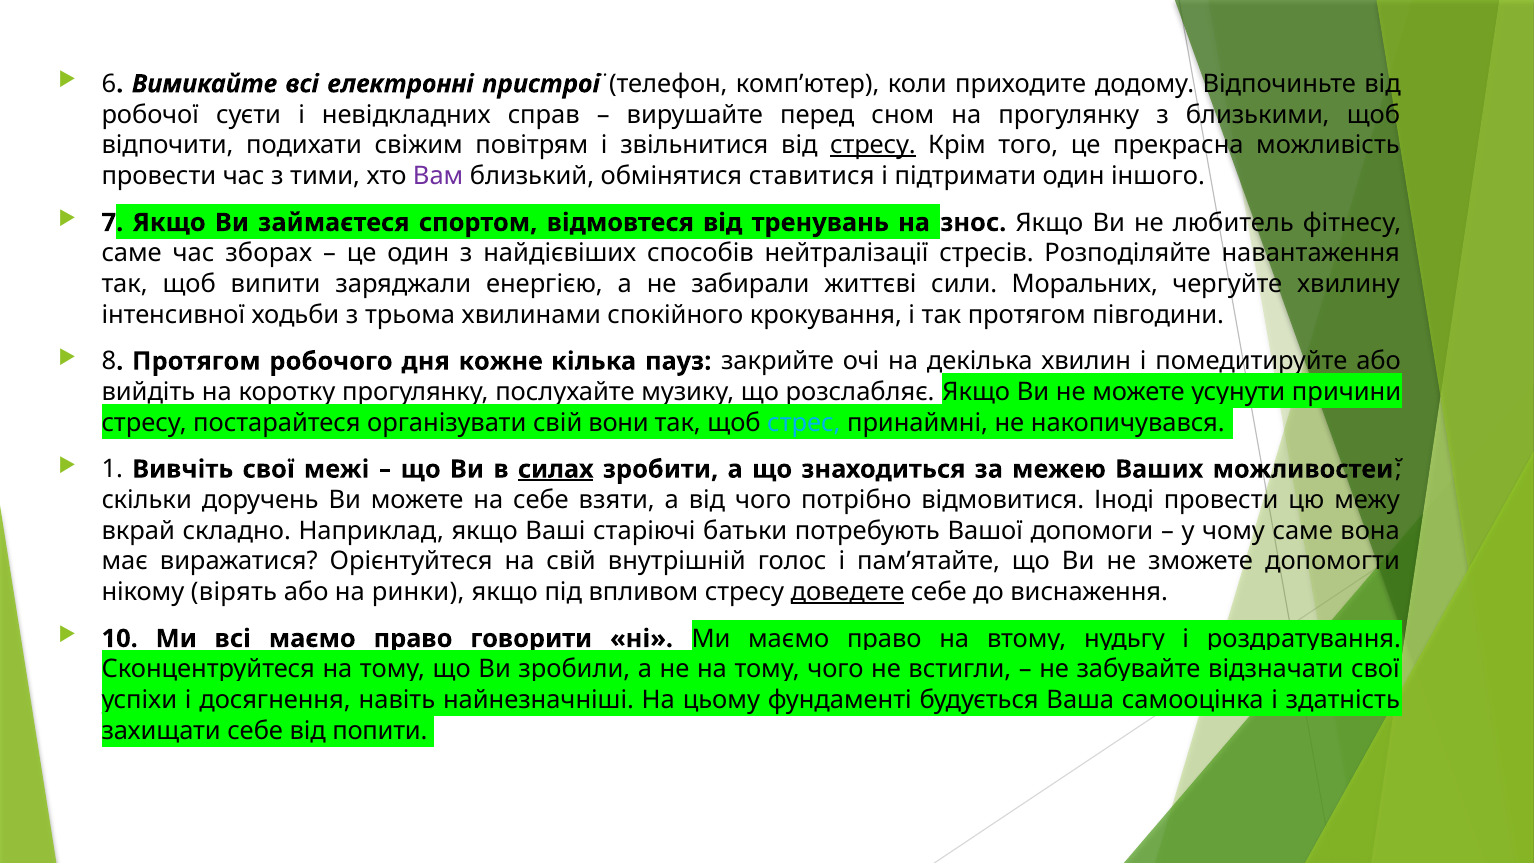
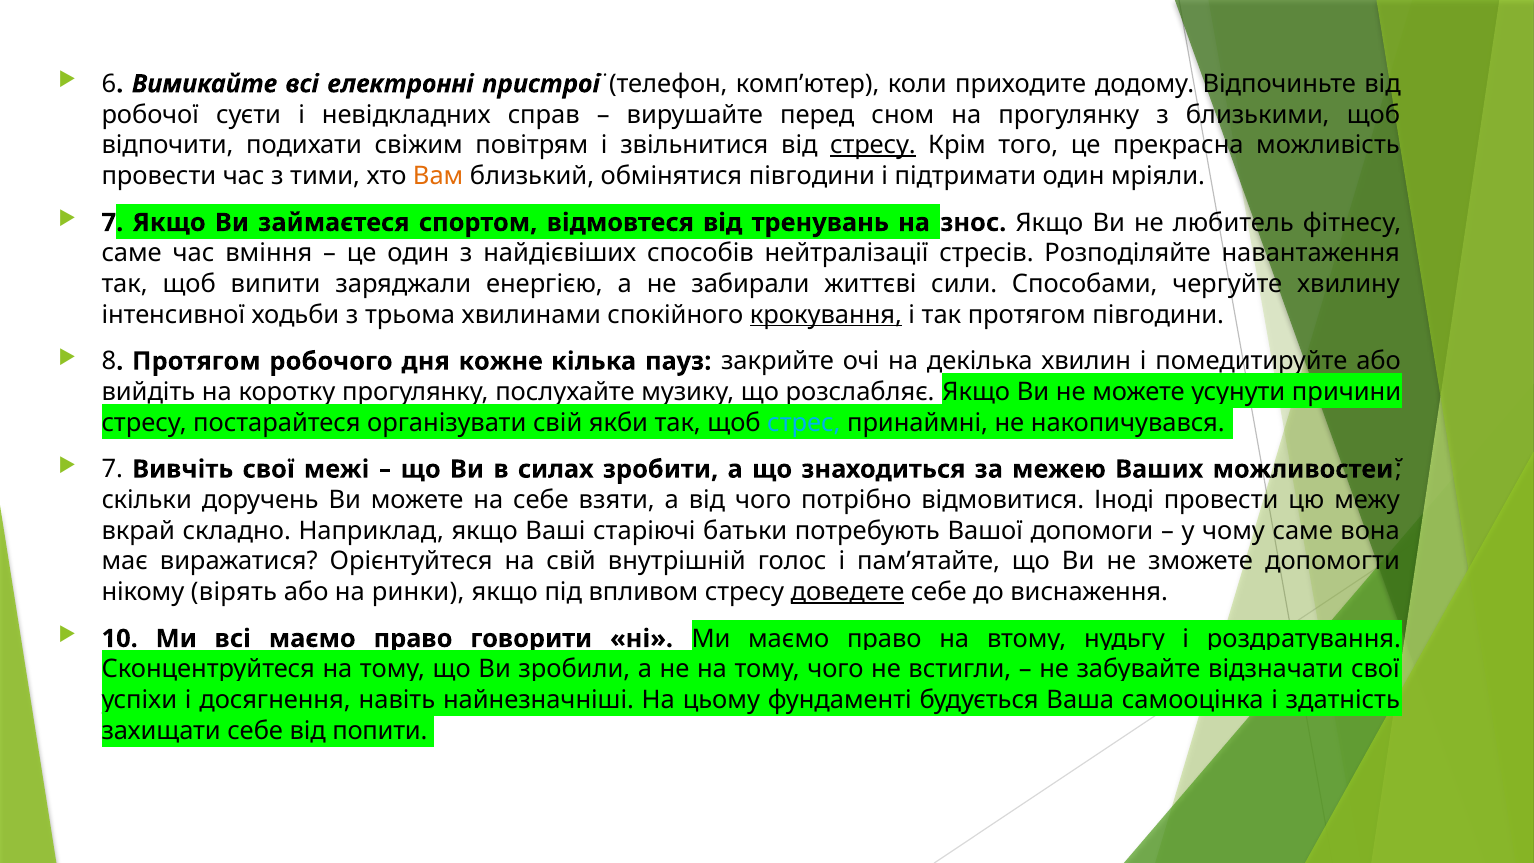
Вам colour: purple -> orange
обмінятися ставитися: ставитися -> півгодини
іншого: іншого -> мріяли
зборах: зборах -> вміння
Моральних: Моральних -> Способами
крокування underline: none -> present
вони: вони -> якби
1 at (112, 469): 1 -> 7
силах underline: present -> none
